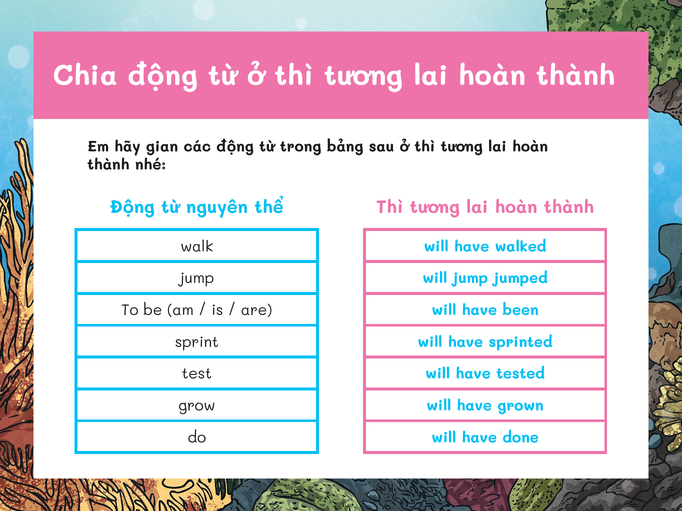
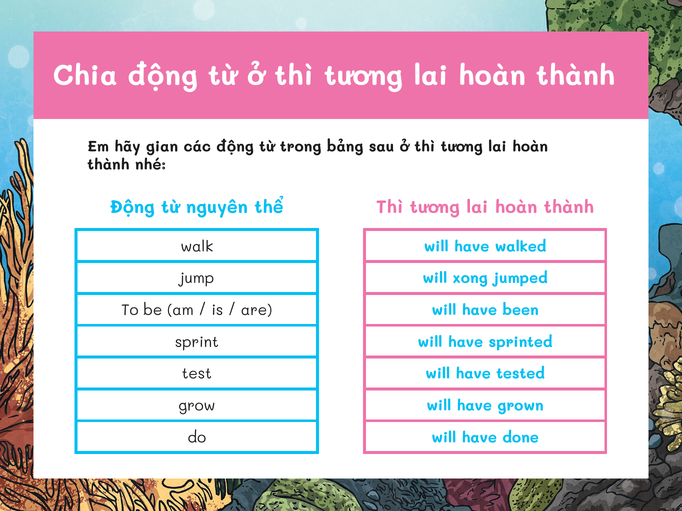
will jump: jump -> xong
